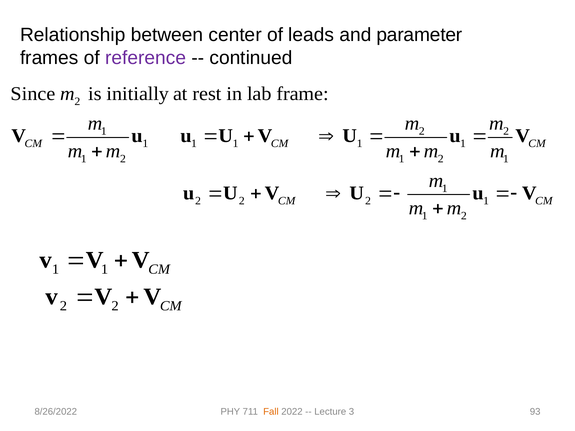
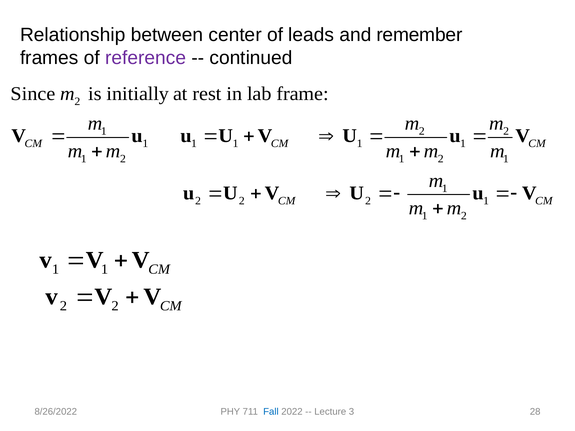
parameter: parameter -> remember
Fall colour: orange -> blue
93: 93 -> 28
